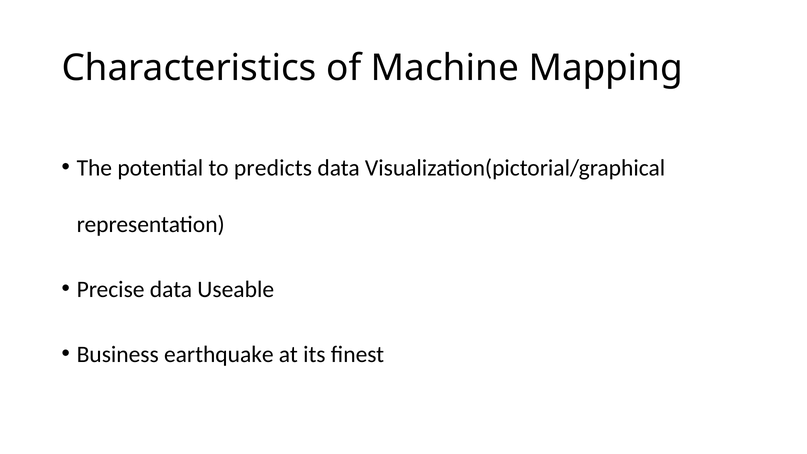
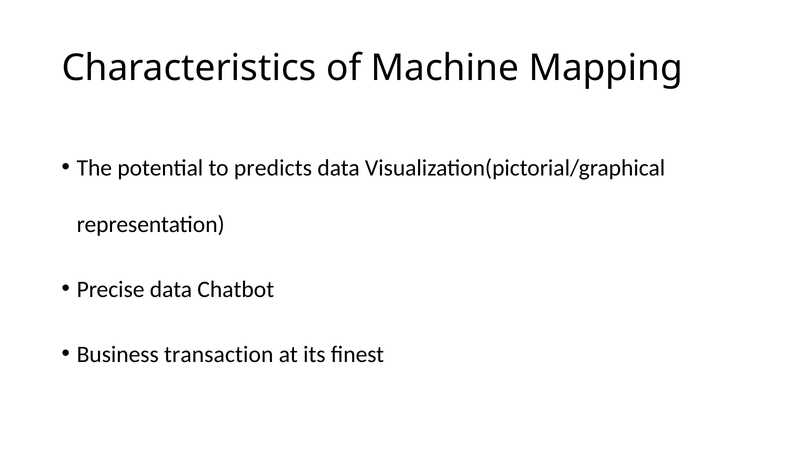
Useable: Useable -> Chatbot
earthquake: earthquake -> transaction
